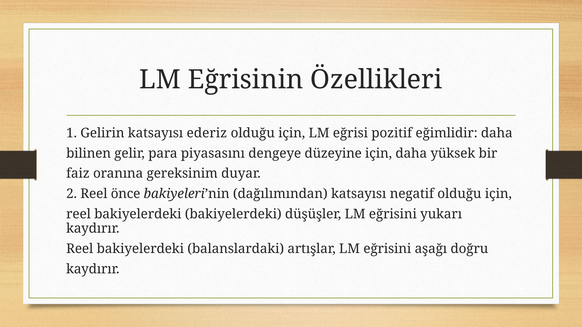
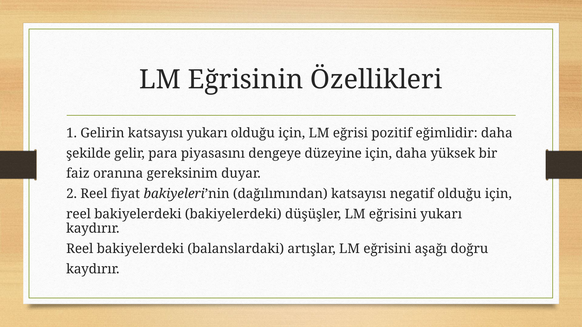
katsayısı ederiz: ederiz -> yukarı
bilinen: bilinen -> şekilde
önce: önce -> fiyat
